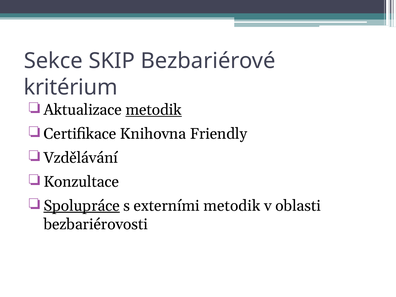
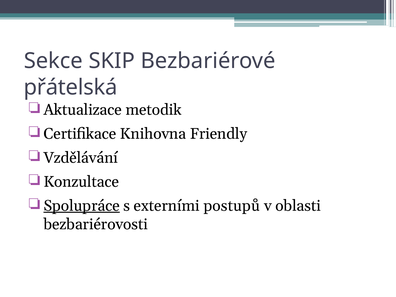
kritérium: kritérium -> přátelská
metodik at (154, 110) underline: present -> none
externími metodik: metodik -> postupů
